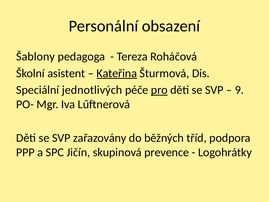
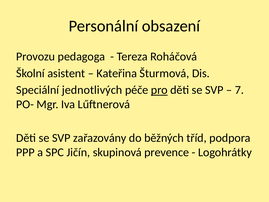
Šablony: Šablony -> Provozu
Kateřina underline: present -> none
9: 9 -> 7
